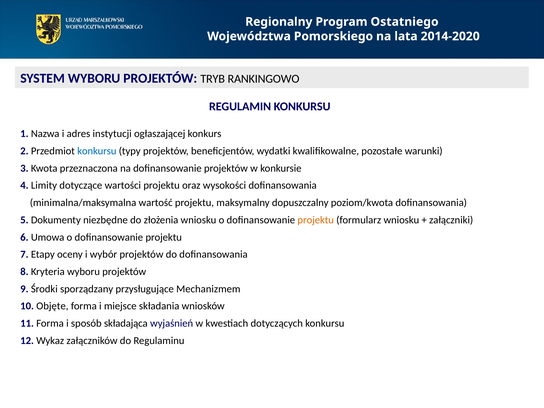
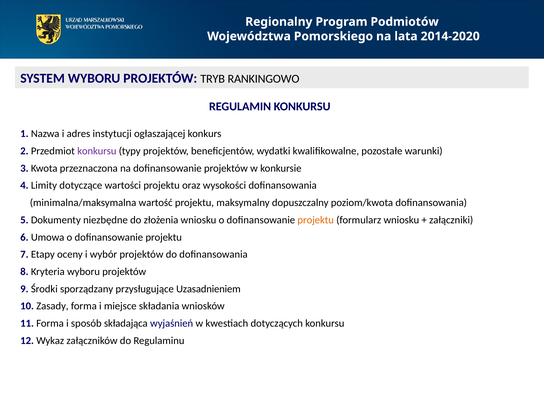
Ostatniego: Ostatniego -> Podmiotów
konkursu at (97, 151) colour: blue -> purple
Mechanizmem: Mechanizmem -> Uzasadnieniem
Objęte: Objęte -> Zasady
